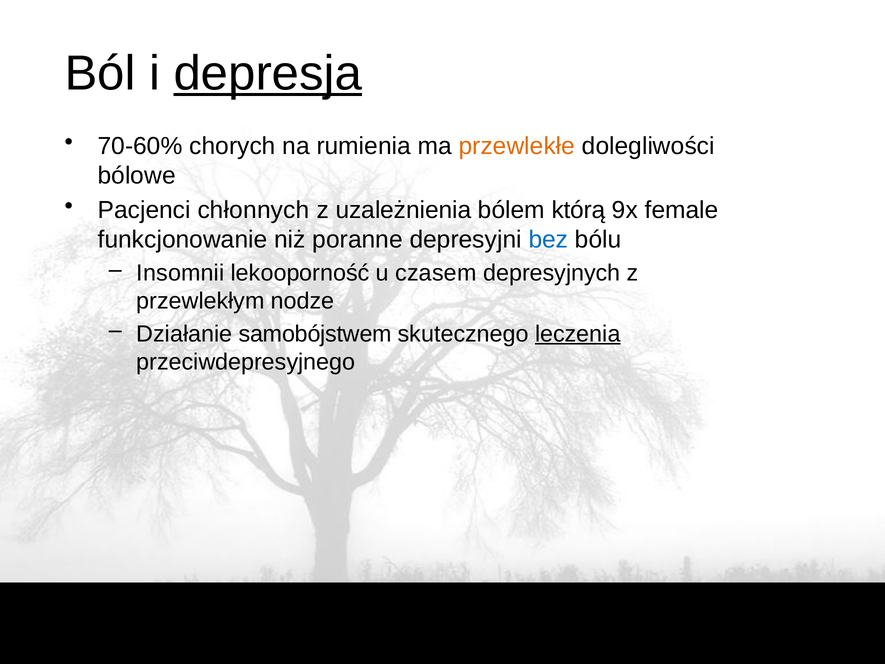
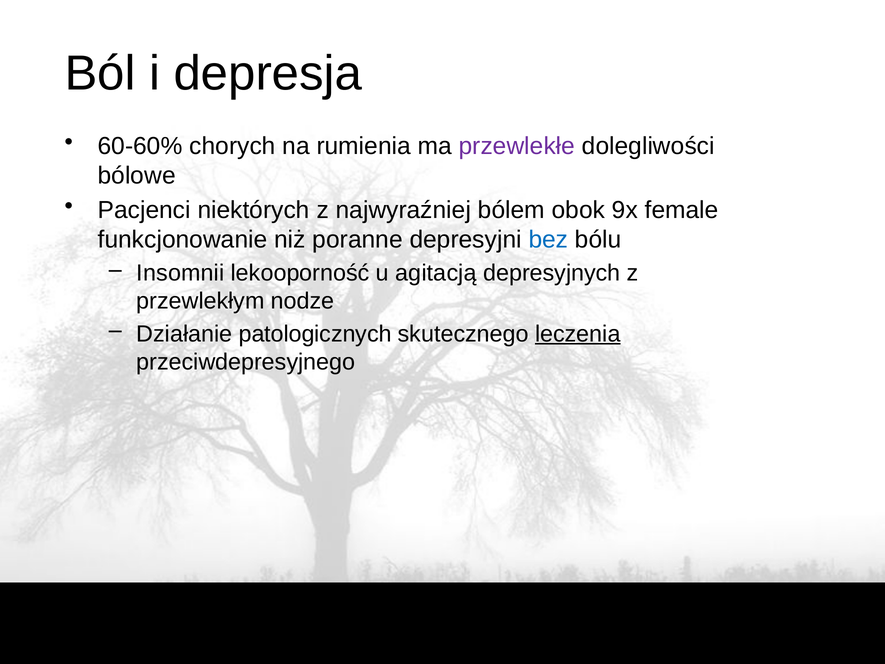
depresja underline: present -> none
70-60%: 70-60% -> 60-60%
przewlekłe colour: orange -> purple
chłonnych: chłonnych -> niektórych
uzależnienia: uzależnienia -> najwyraźniej
którą: którą -> obok
czasem: czasem -> agitacją
samobójstwem: samobójstwem -> patologicznych
